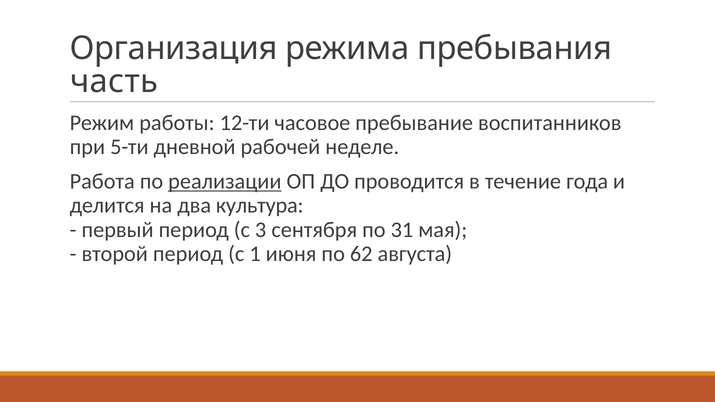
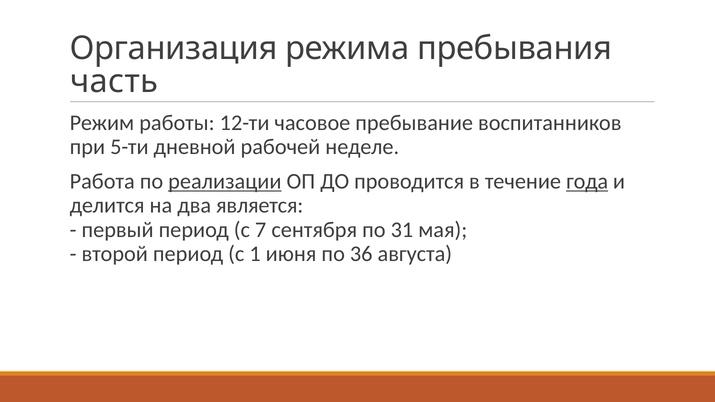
года underline: none -> present
культура: культура -> является
3: 3 -> 7
62: 62 -> 36
